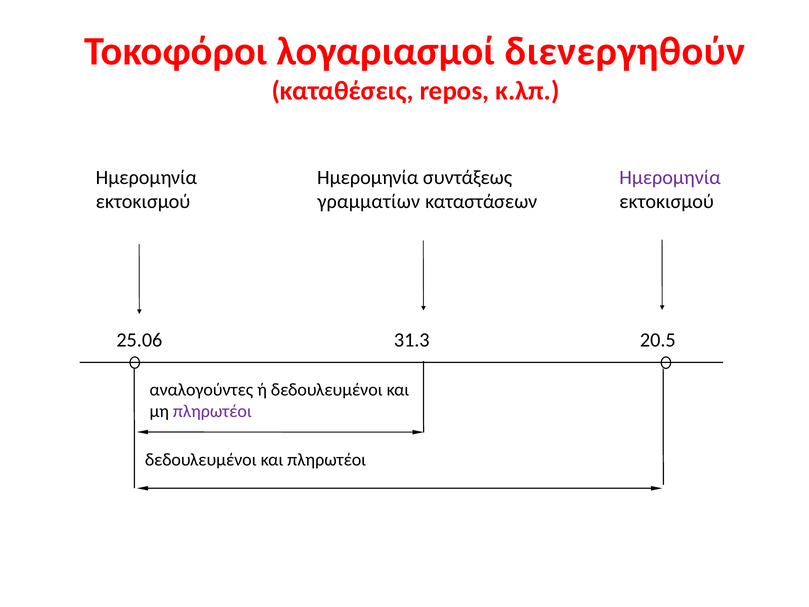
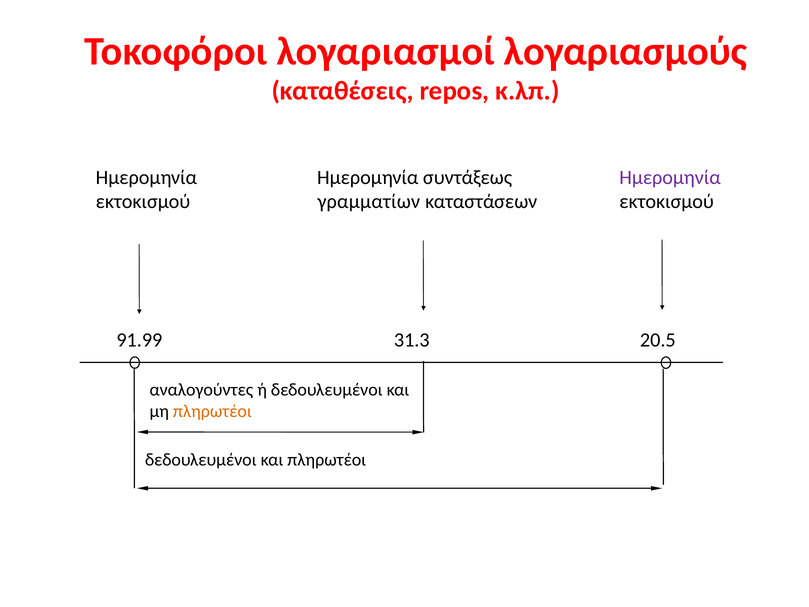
διενεργηθούν: διενεργηθούν -> λογαριασμούς
25.06: 25.06 -> 91.99
πληρωτέοι at (212, 411) colour: purple -> orange
